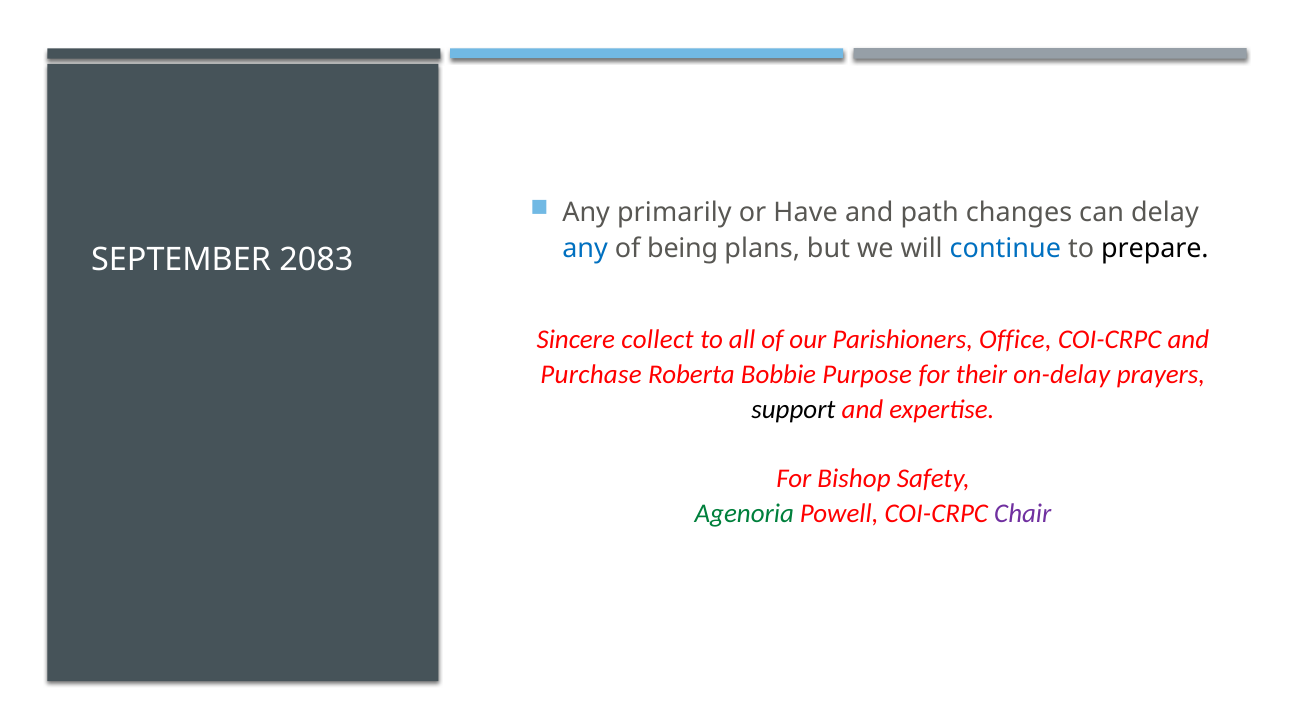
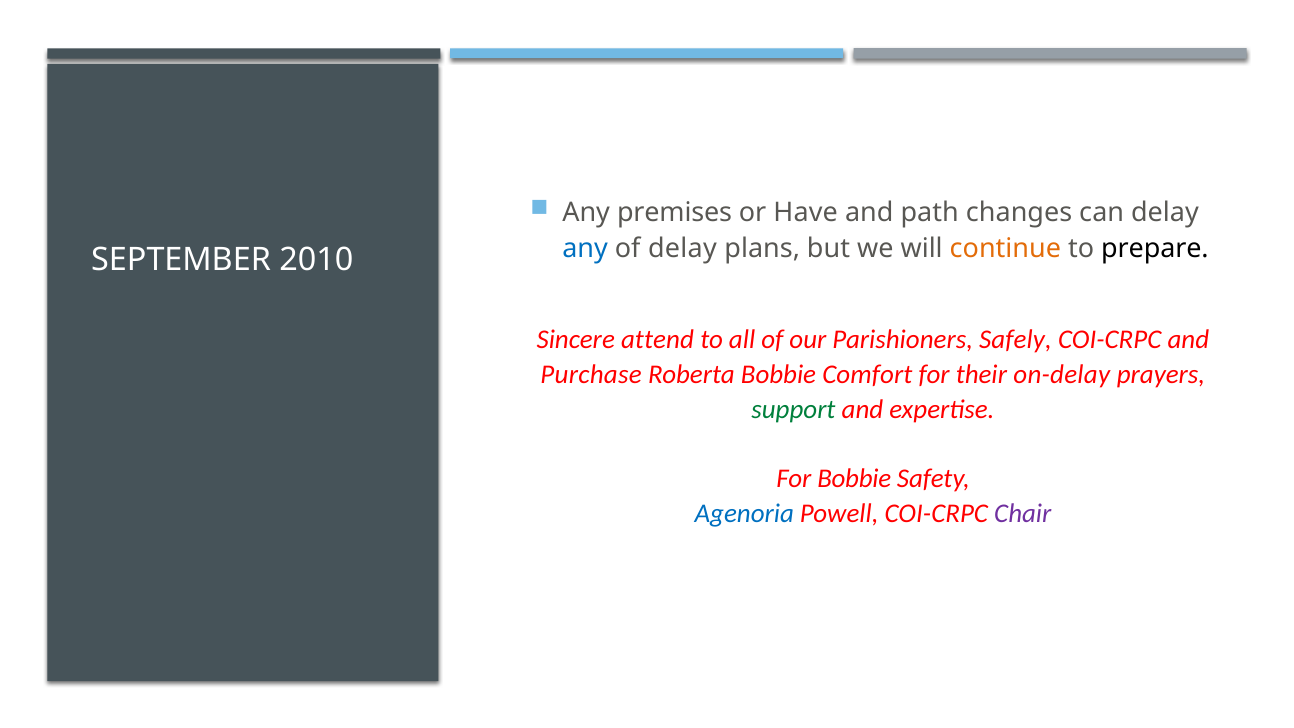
primarily: primarily -> premises
of being: being -> delay
continue colour: blue -> orange
2083: 2083 -> 2010
collect: collect -> attend
Office: Office -> Safely
Purpose: Purpose -> Comfort
support colour: black -> green
For Bishop: Bishop -> Bobbie
Agenoria colour: green -> blue
